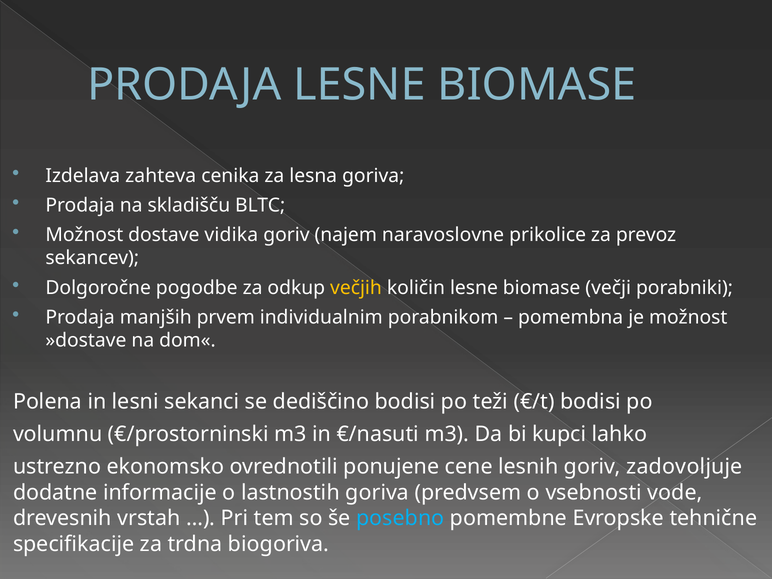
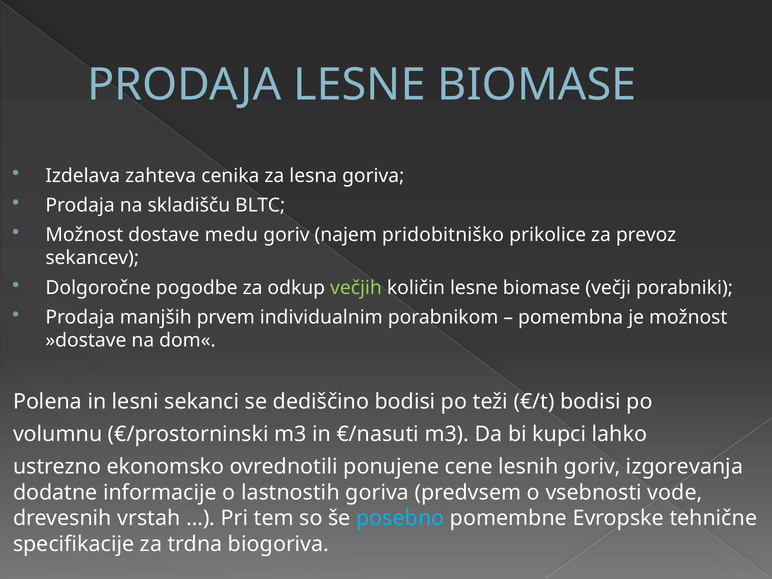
vidika: vidika -> medu
naravoslovne: naravoslovne -> pridobitniško
večjih colour: yellow -> light green
zadovoljuje: zadovoljuje -> izgorevanja
